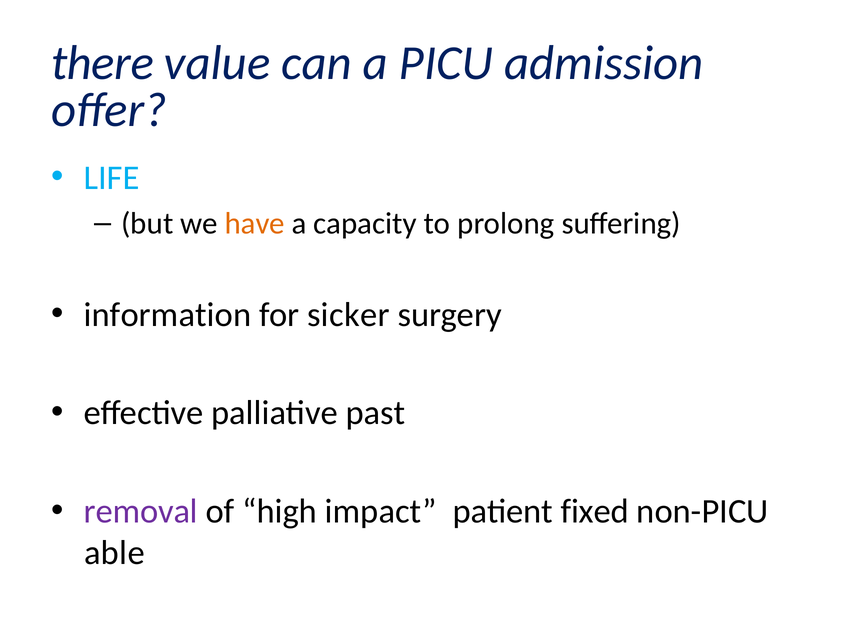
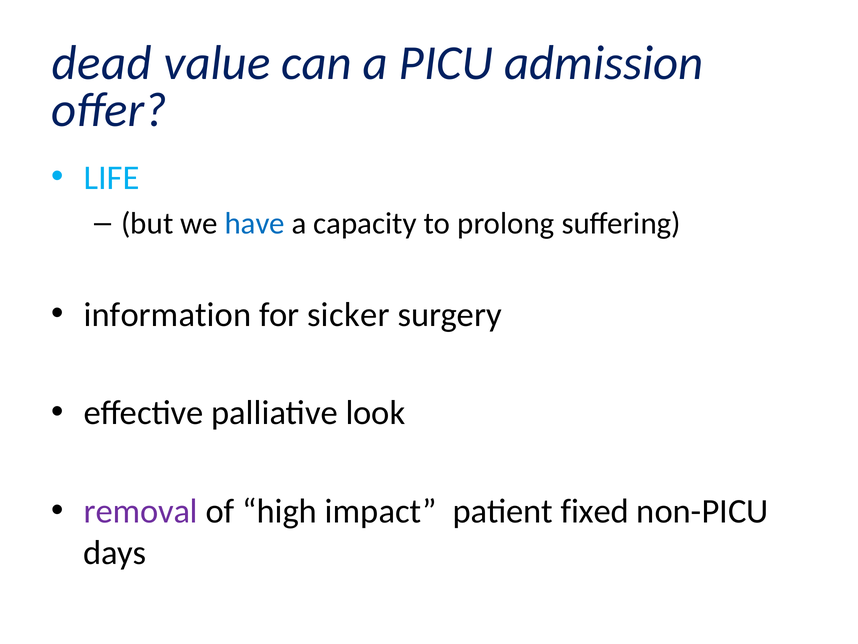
there: there -> dead
have colour: orange -> blue
past: past -> look
able: able -> days
